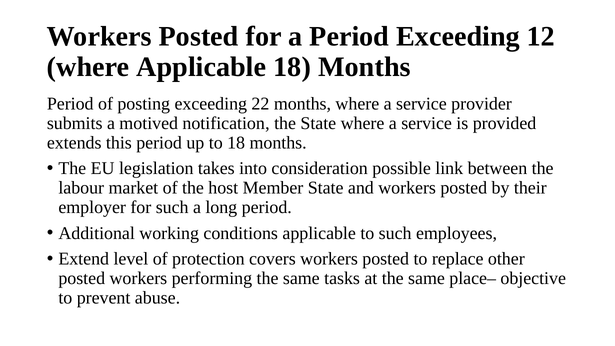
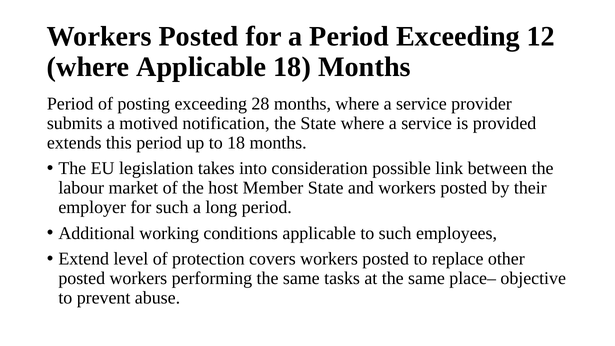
22: 22 -> 28
